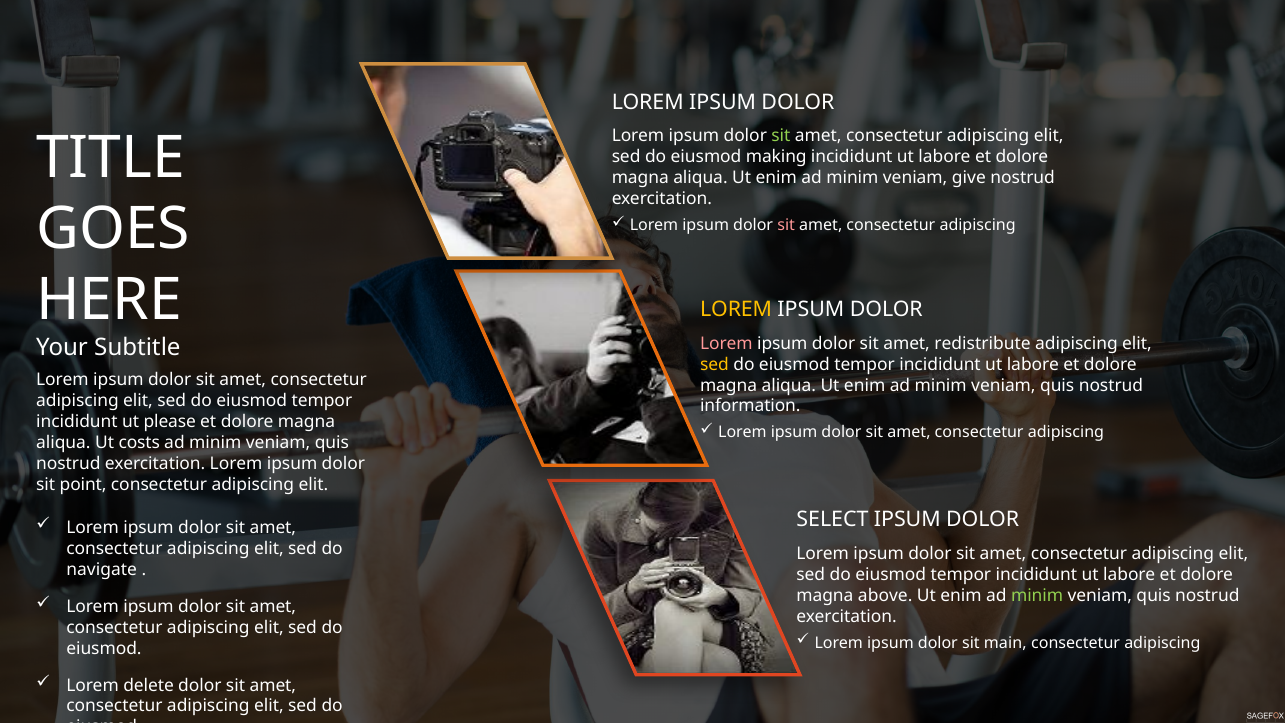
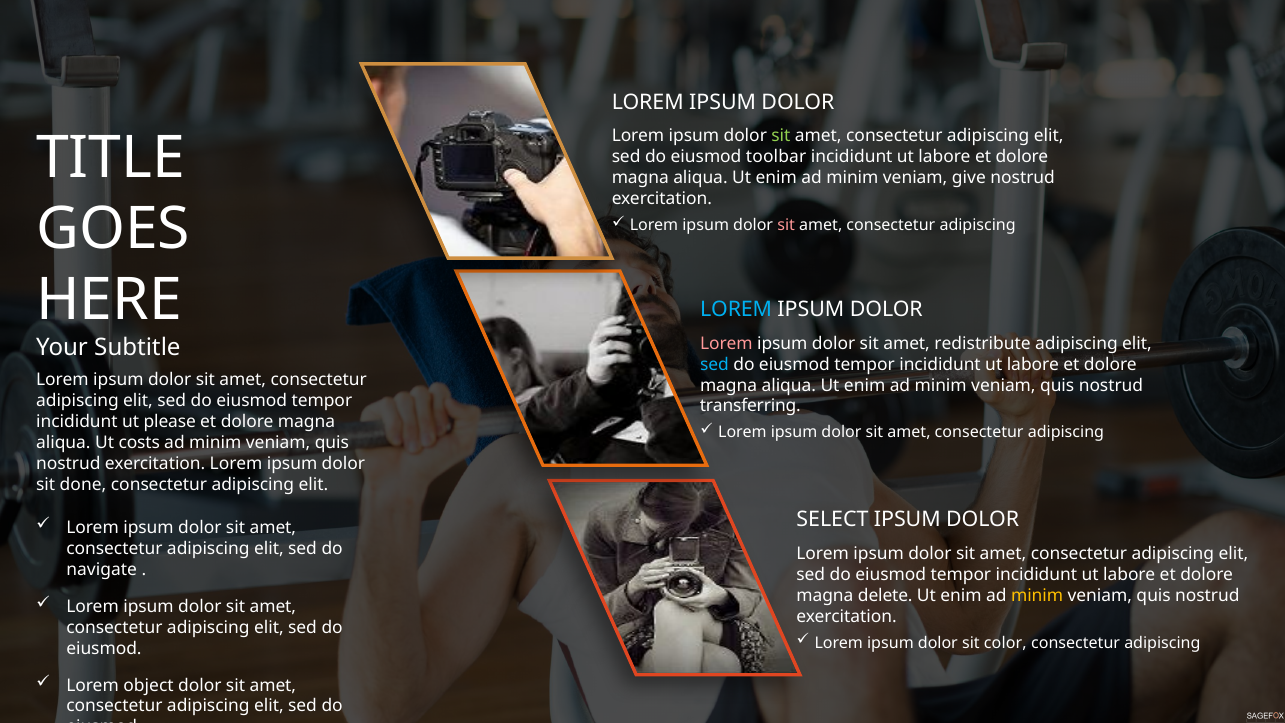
making: making -> toolbar
LOREM at (736, 309) colour: yellow -> light blue
sed at (715, 364) colour: yellow -> light blue
information: information -> transferring
point: point -> done
above: above -> delete
minim at (1037, 595) colour: light green -> yellow
main: main -> color
delete: delete -> object
